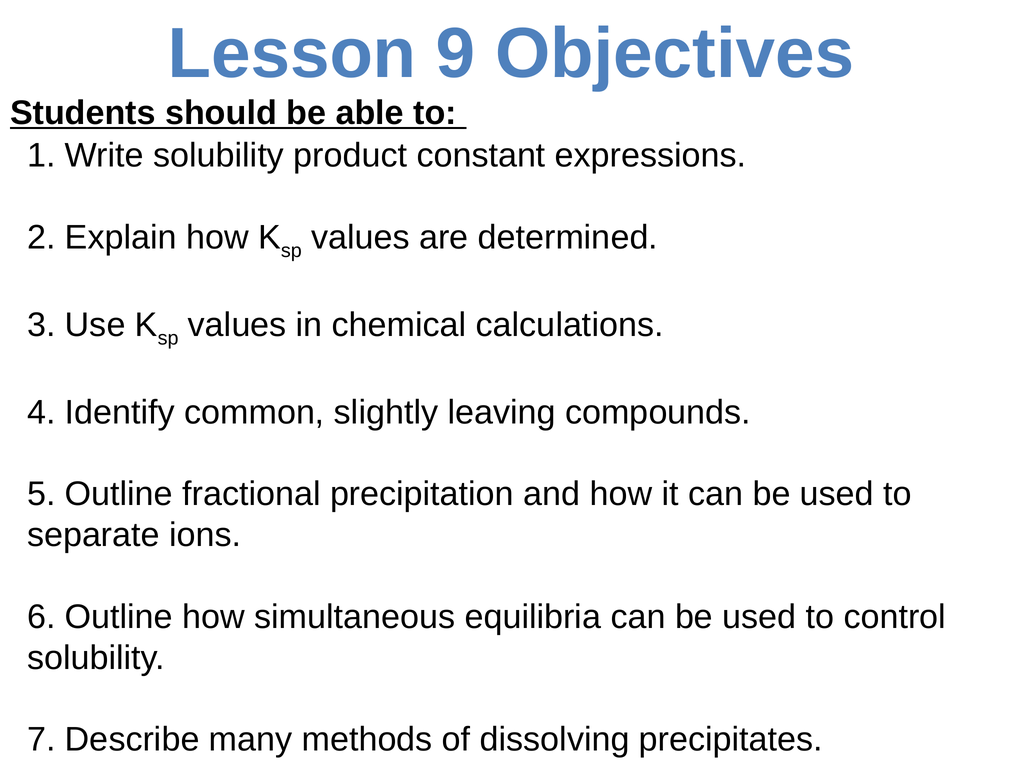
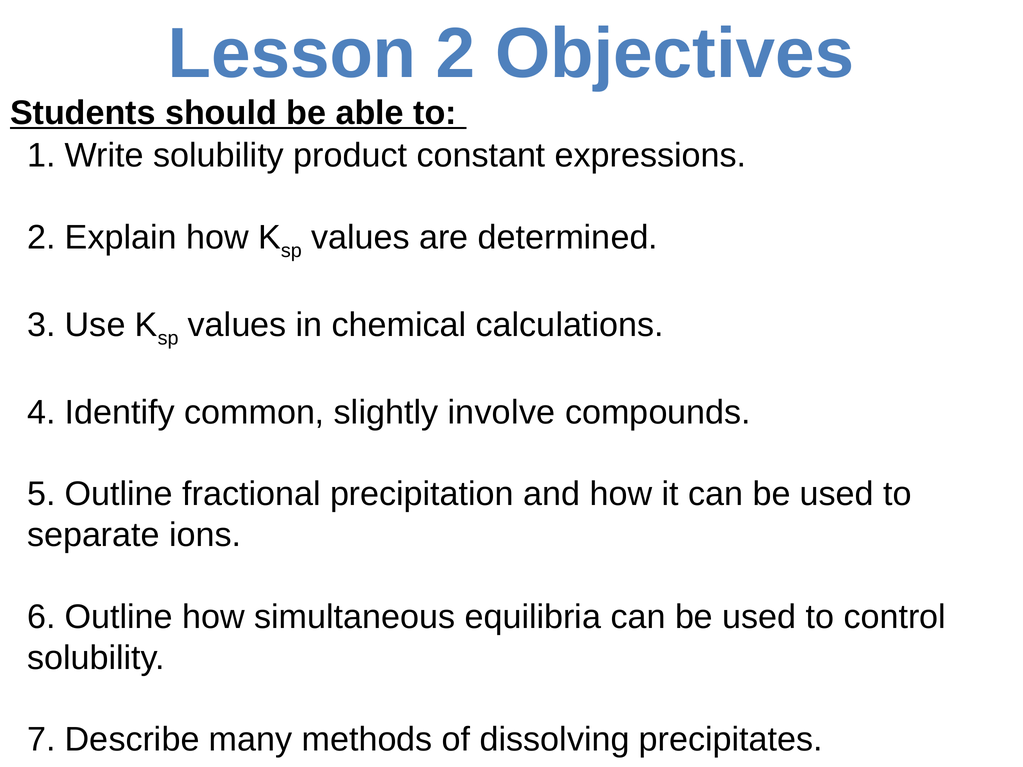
Lesson 9: 9 -> 2
leaving: leaving -> involve
